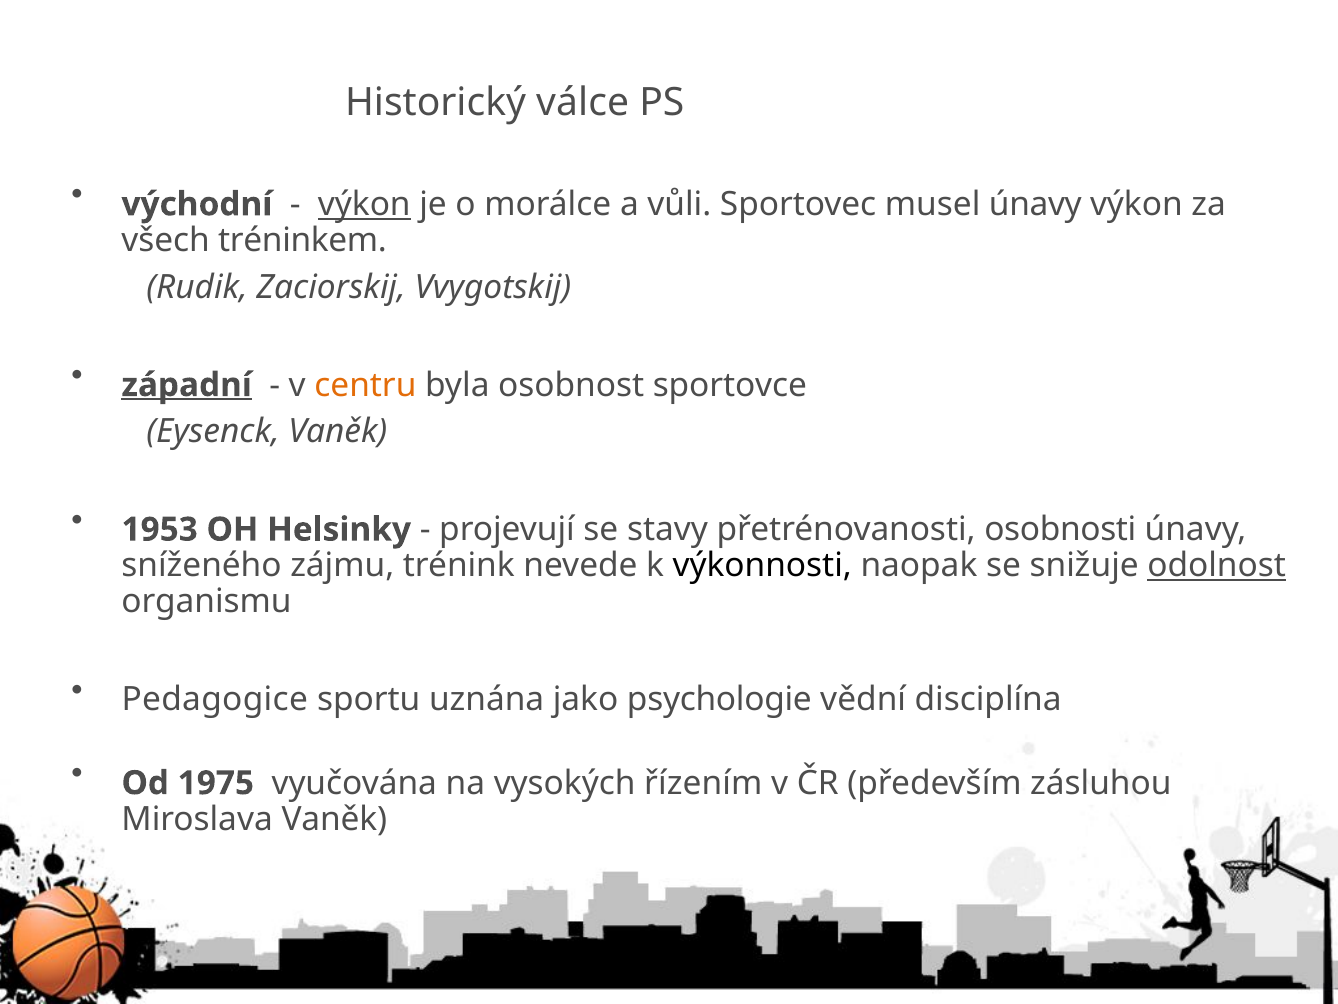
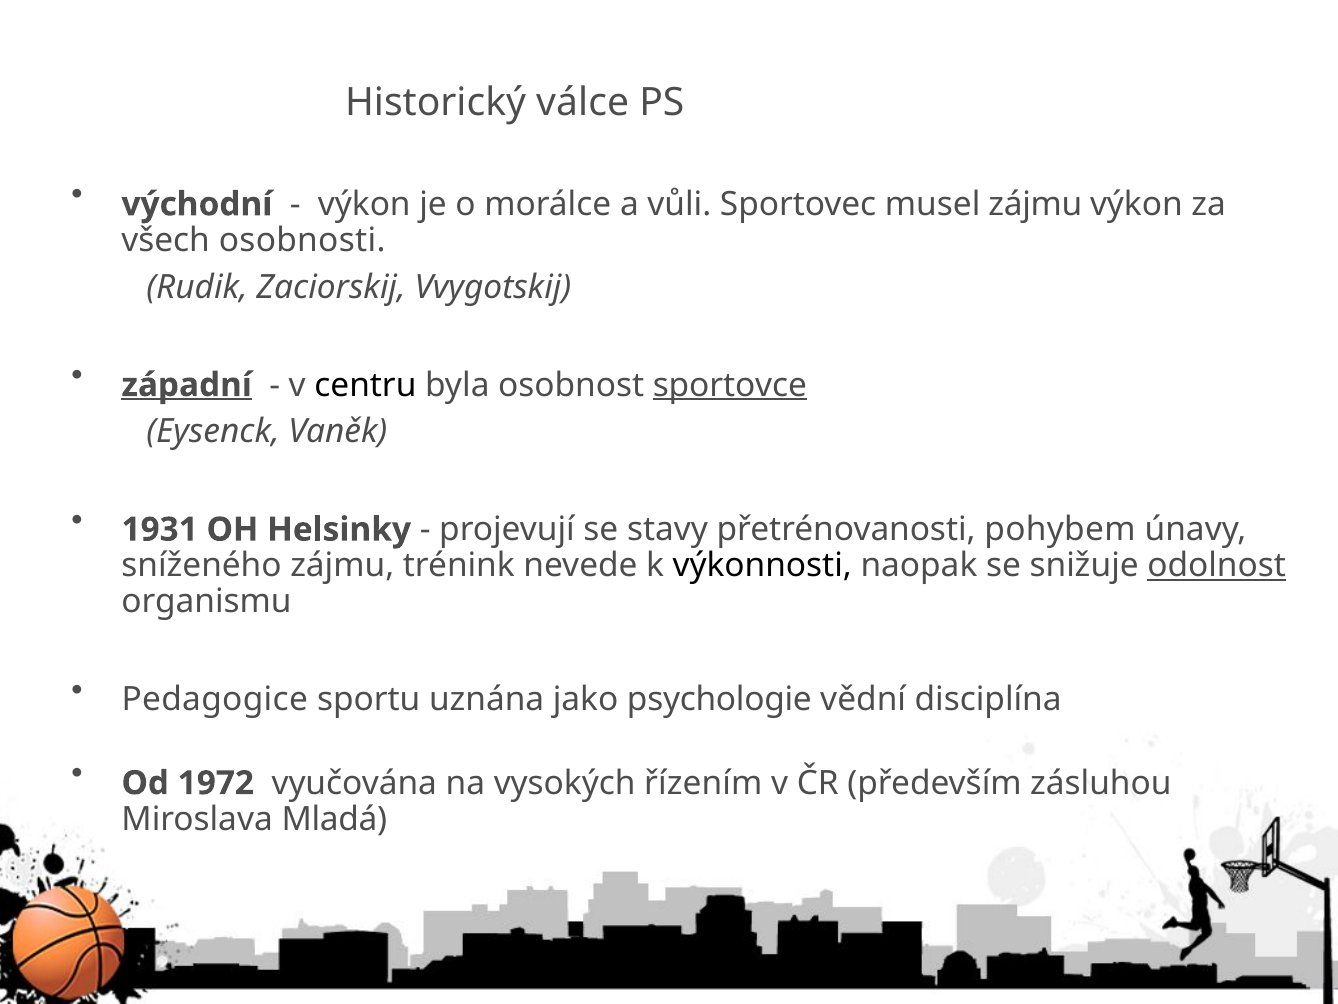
výkon at (364, 204) underline: present -> none
musel únavy: únavy -> zájmu
tréninkem: tréninkem -> osobnosti
centru colour: orange -> black
sportovce underline: none -> present
1953: 1953 -> 1931
osobnosti: osobnosti -> pohybem
1975: 1975 -> 1972
Miroslava Vaněk: Vaněk -> Mladá
